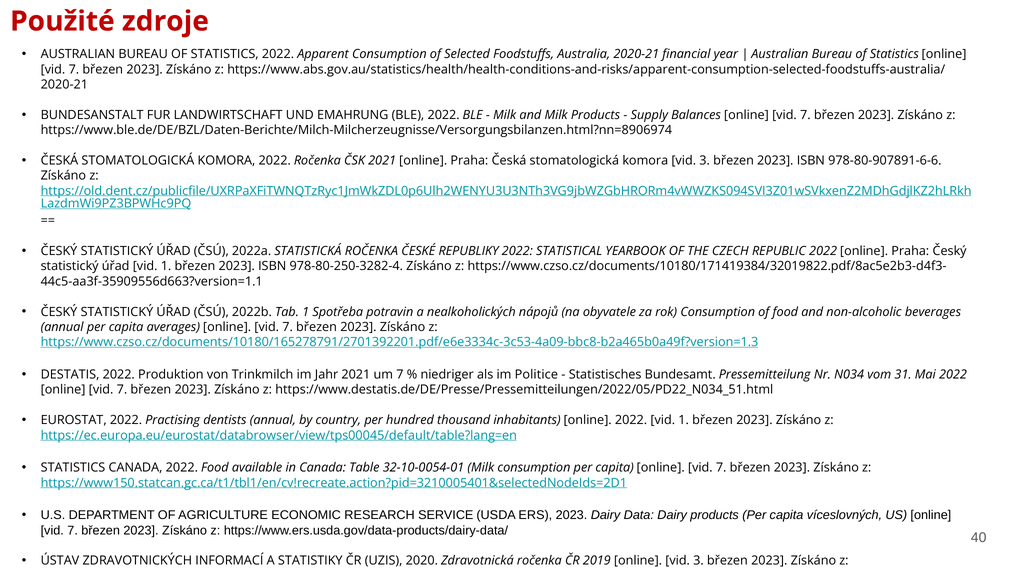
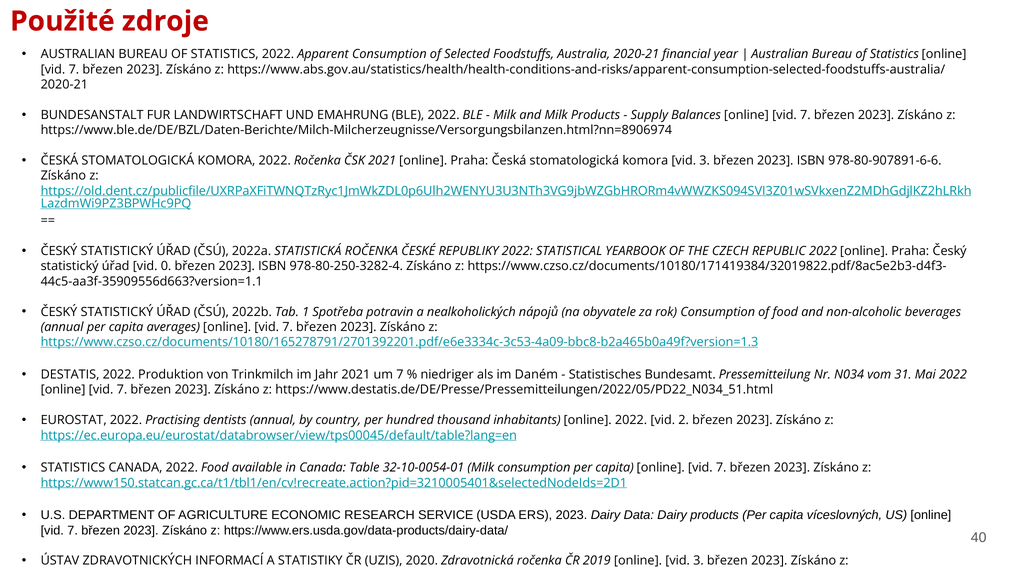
úřad vid 1: 1 -> 0
Politice: Politice -> Daném
2022 vid 1: 1 -> 2
